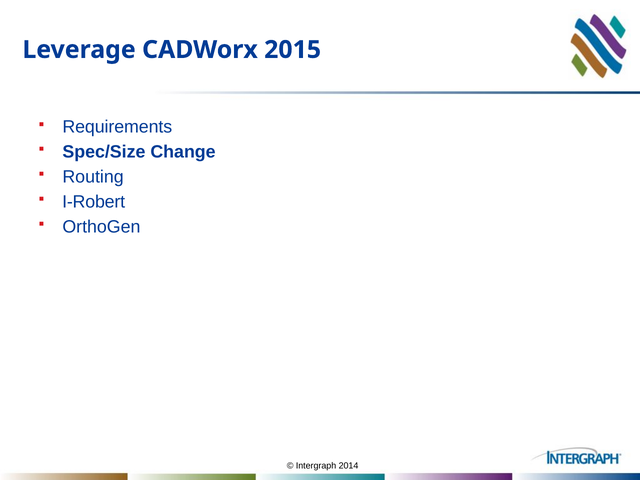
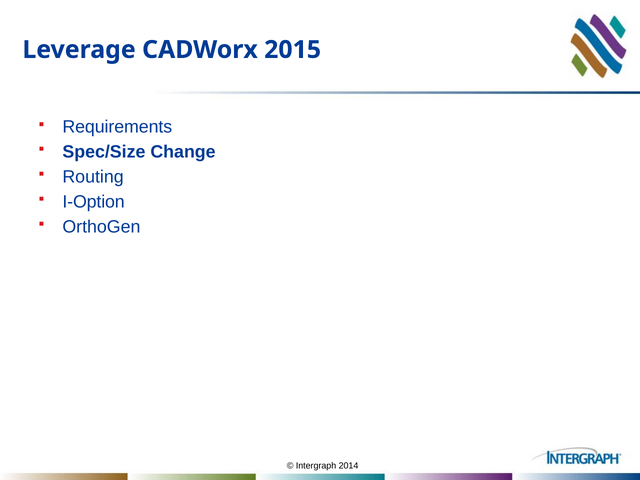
I-Robert: I-Robert -> I-Option
